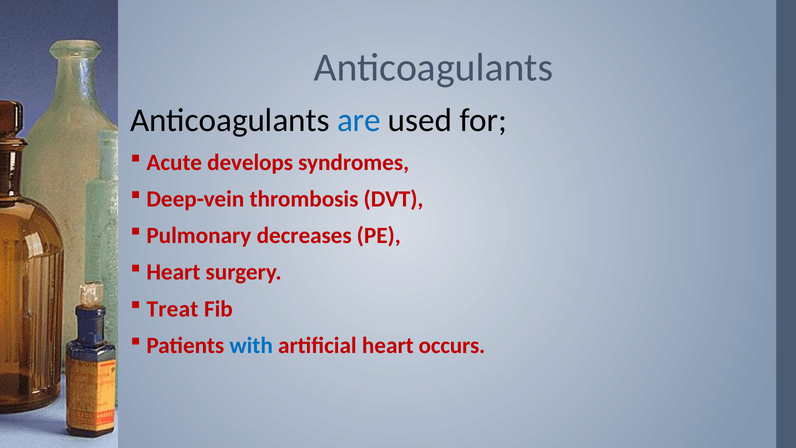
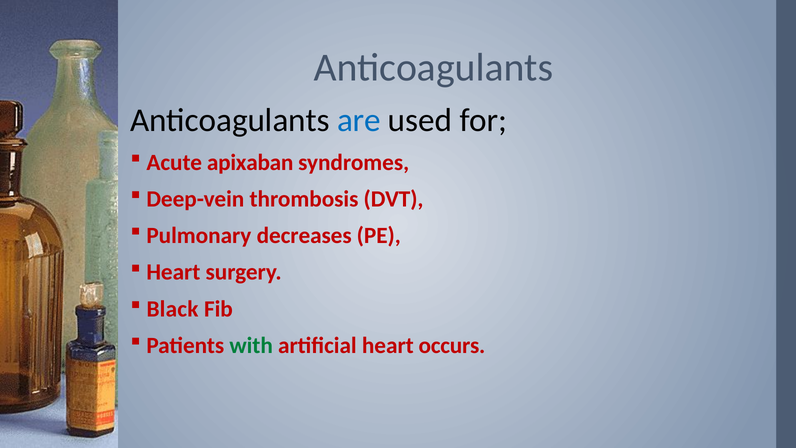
develops: develops -> apixaban
Treat: Treat -> Black
with colour: blue -> green
